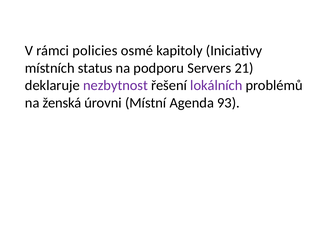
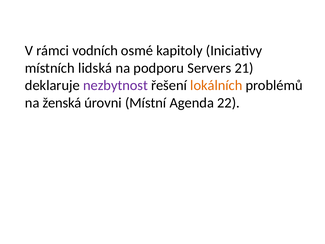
policies: policies -> vodních
status: status -> lidská
lokálních colour: purple -> orange
93: 93 -> 22
